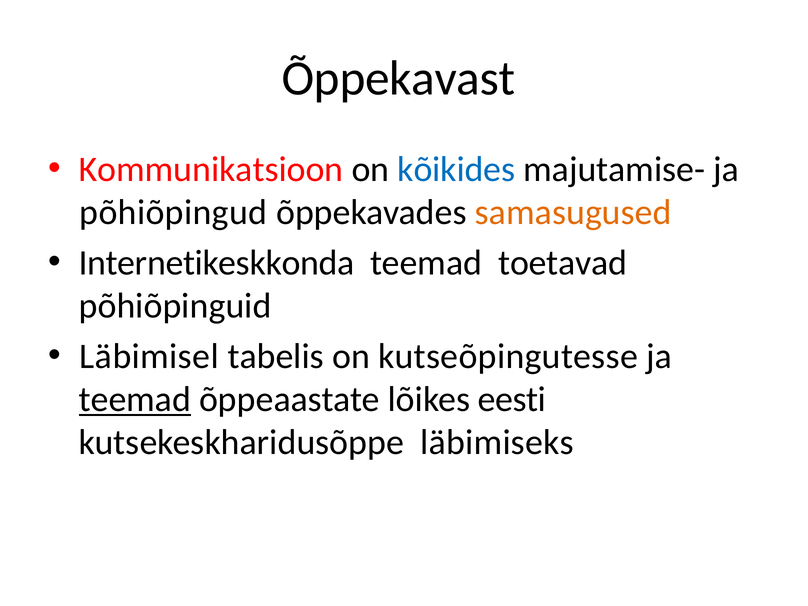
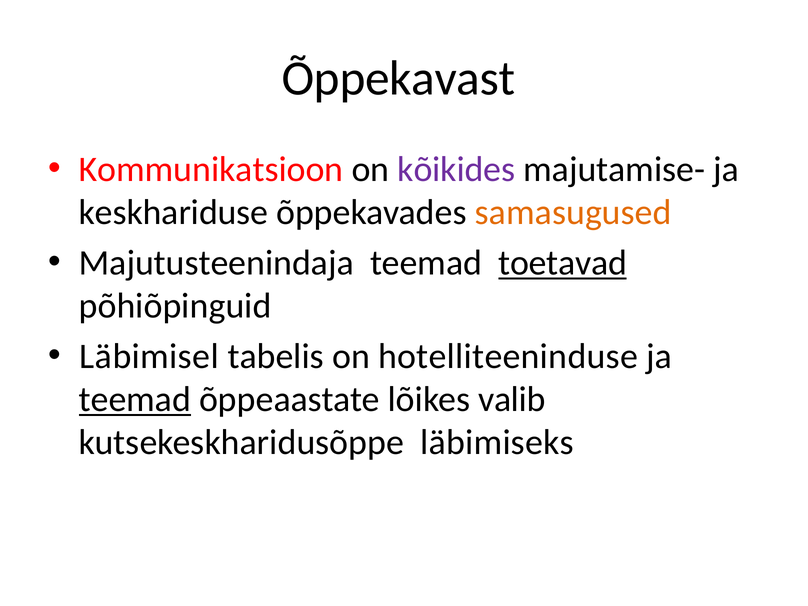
kõikides colour: blue -> purple
põhiõpingud: põhiõpingud -> keskhariduse
Internetikeskkonda: Internetikeskkonda -> Majutusteenindaja
toetavad underline: none -> present
kutseõpingutesse: kutseõpingutesse -> hotelliteeninduse
eesti: eesti -> valib
